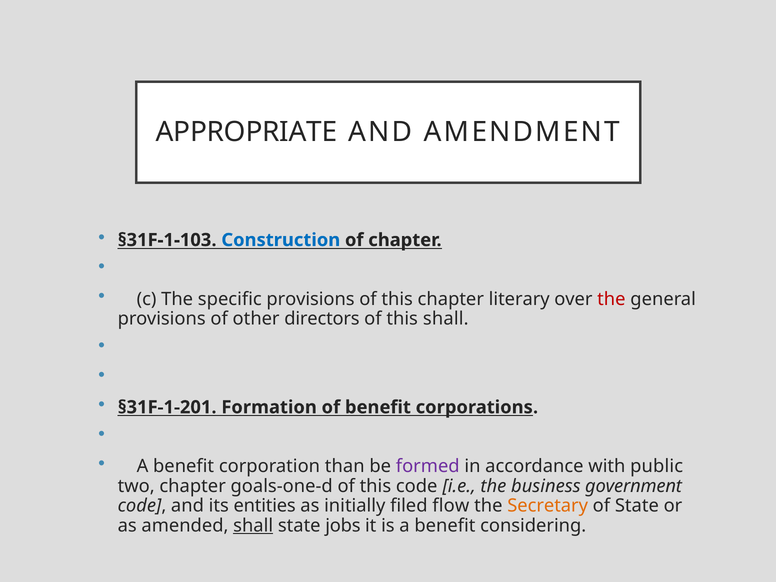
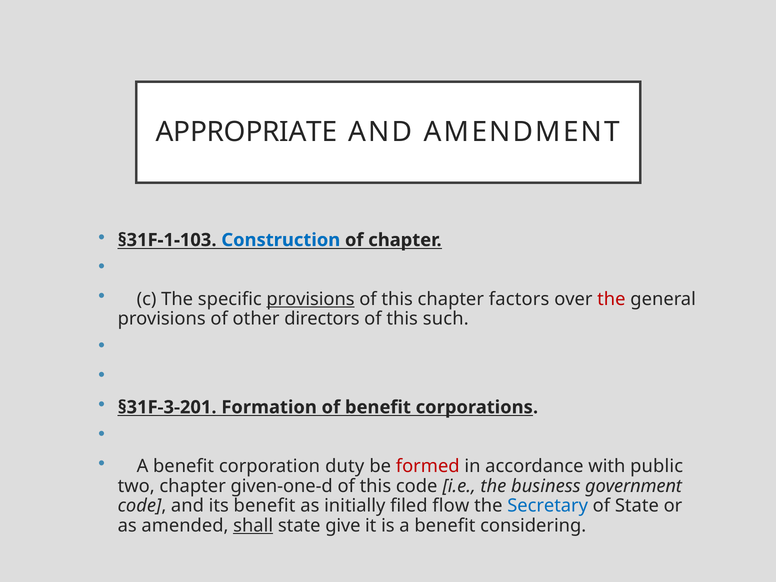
provisions at (311, 299) underline: none -> present
literary: literary -> factors
this shall: shall -> such
§31F-1-201: §31F-1-201 -> §31F-3-201
than: than -> duty
formed colour: purple -> red
goals-one-d: goals-one-d -> given-one-d
its entities: entities -> benefit
Secretary colour: orange -> blue
jobs: jobs -> give
